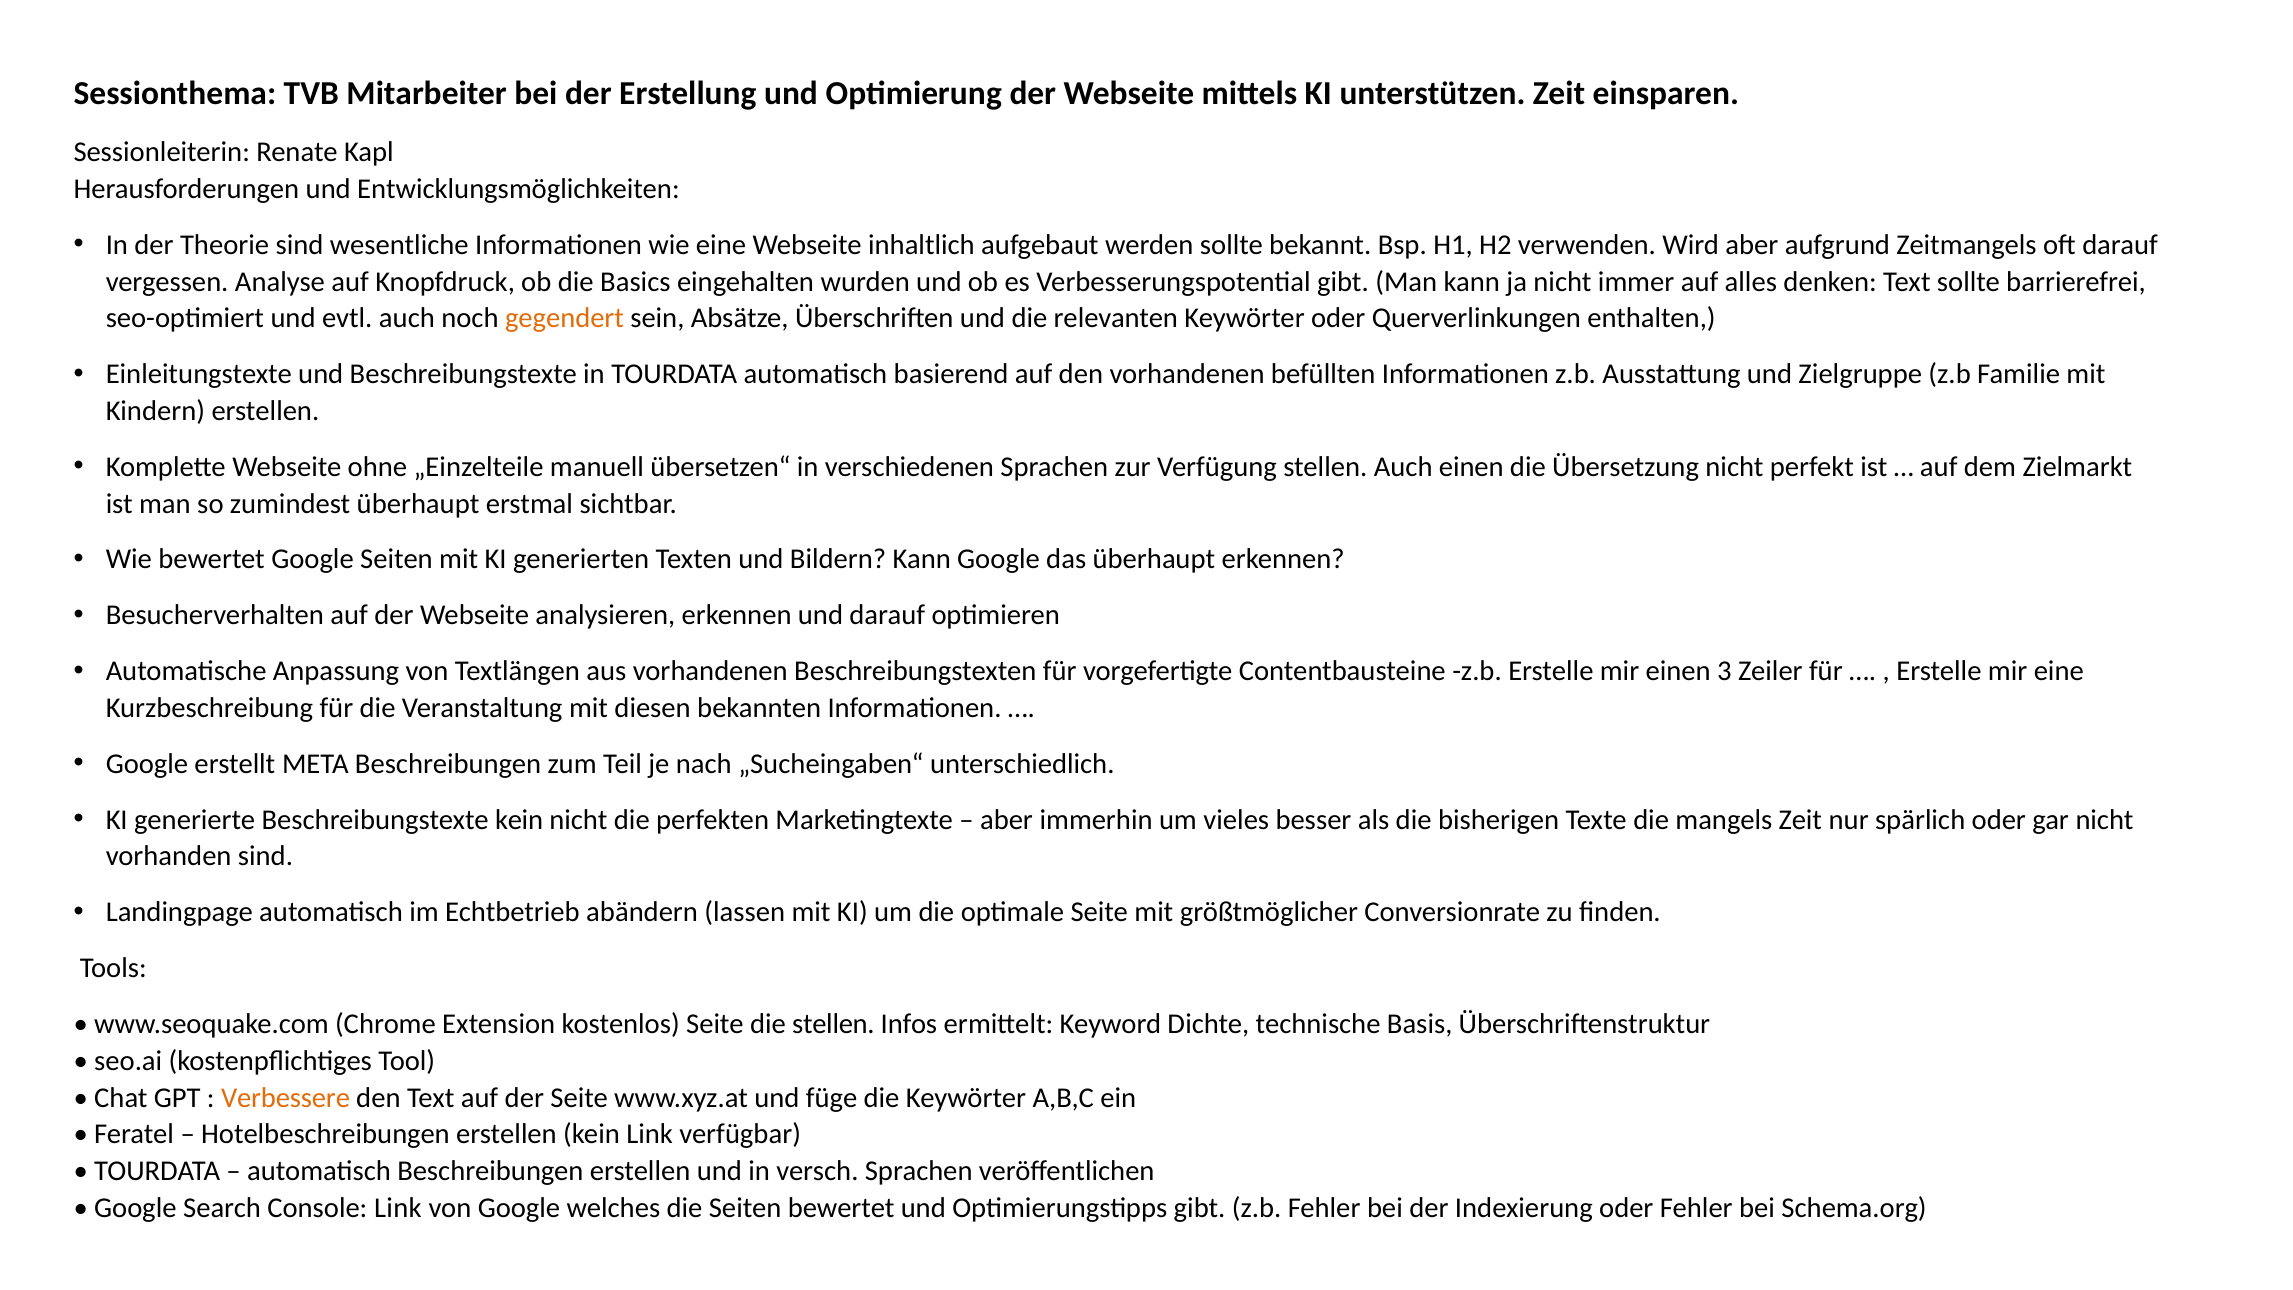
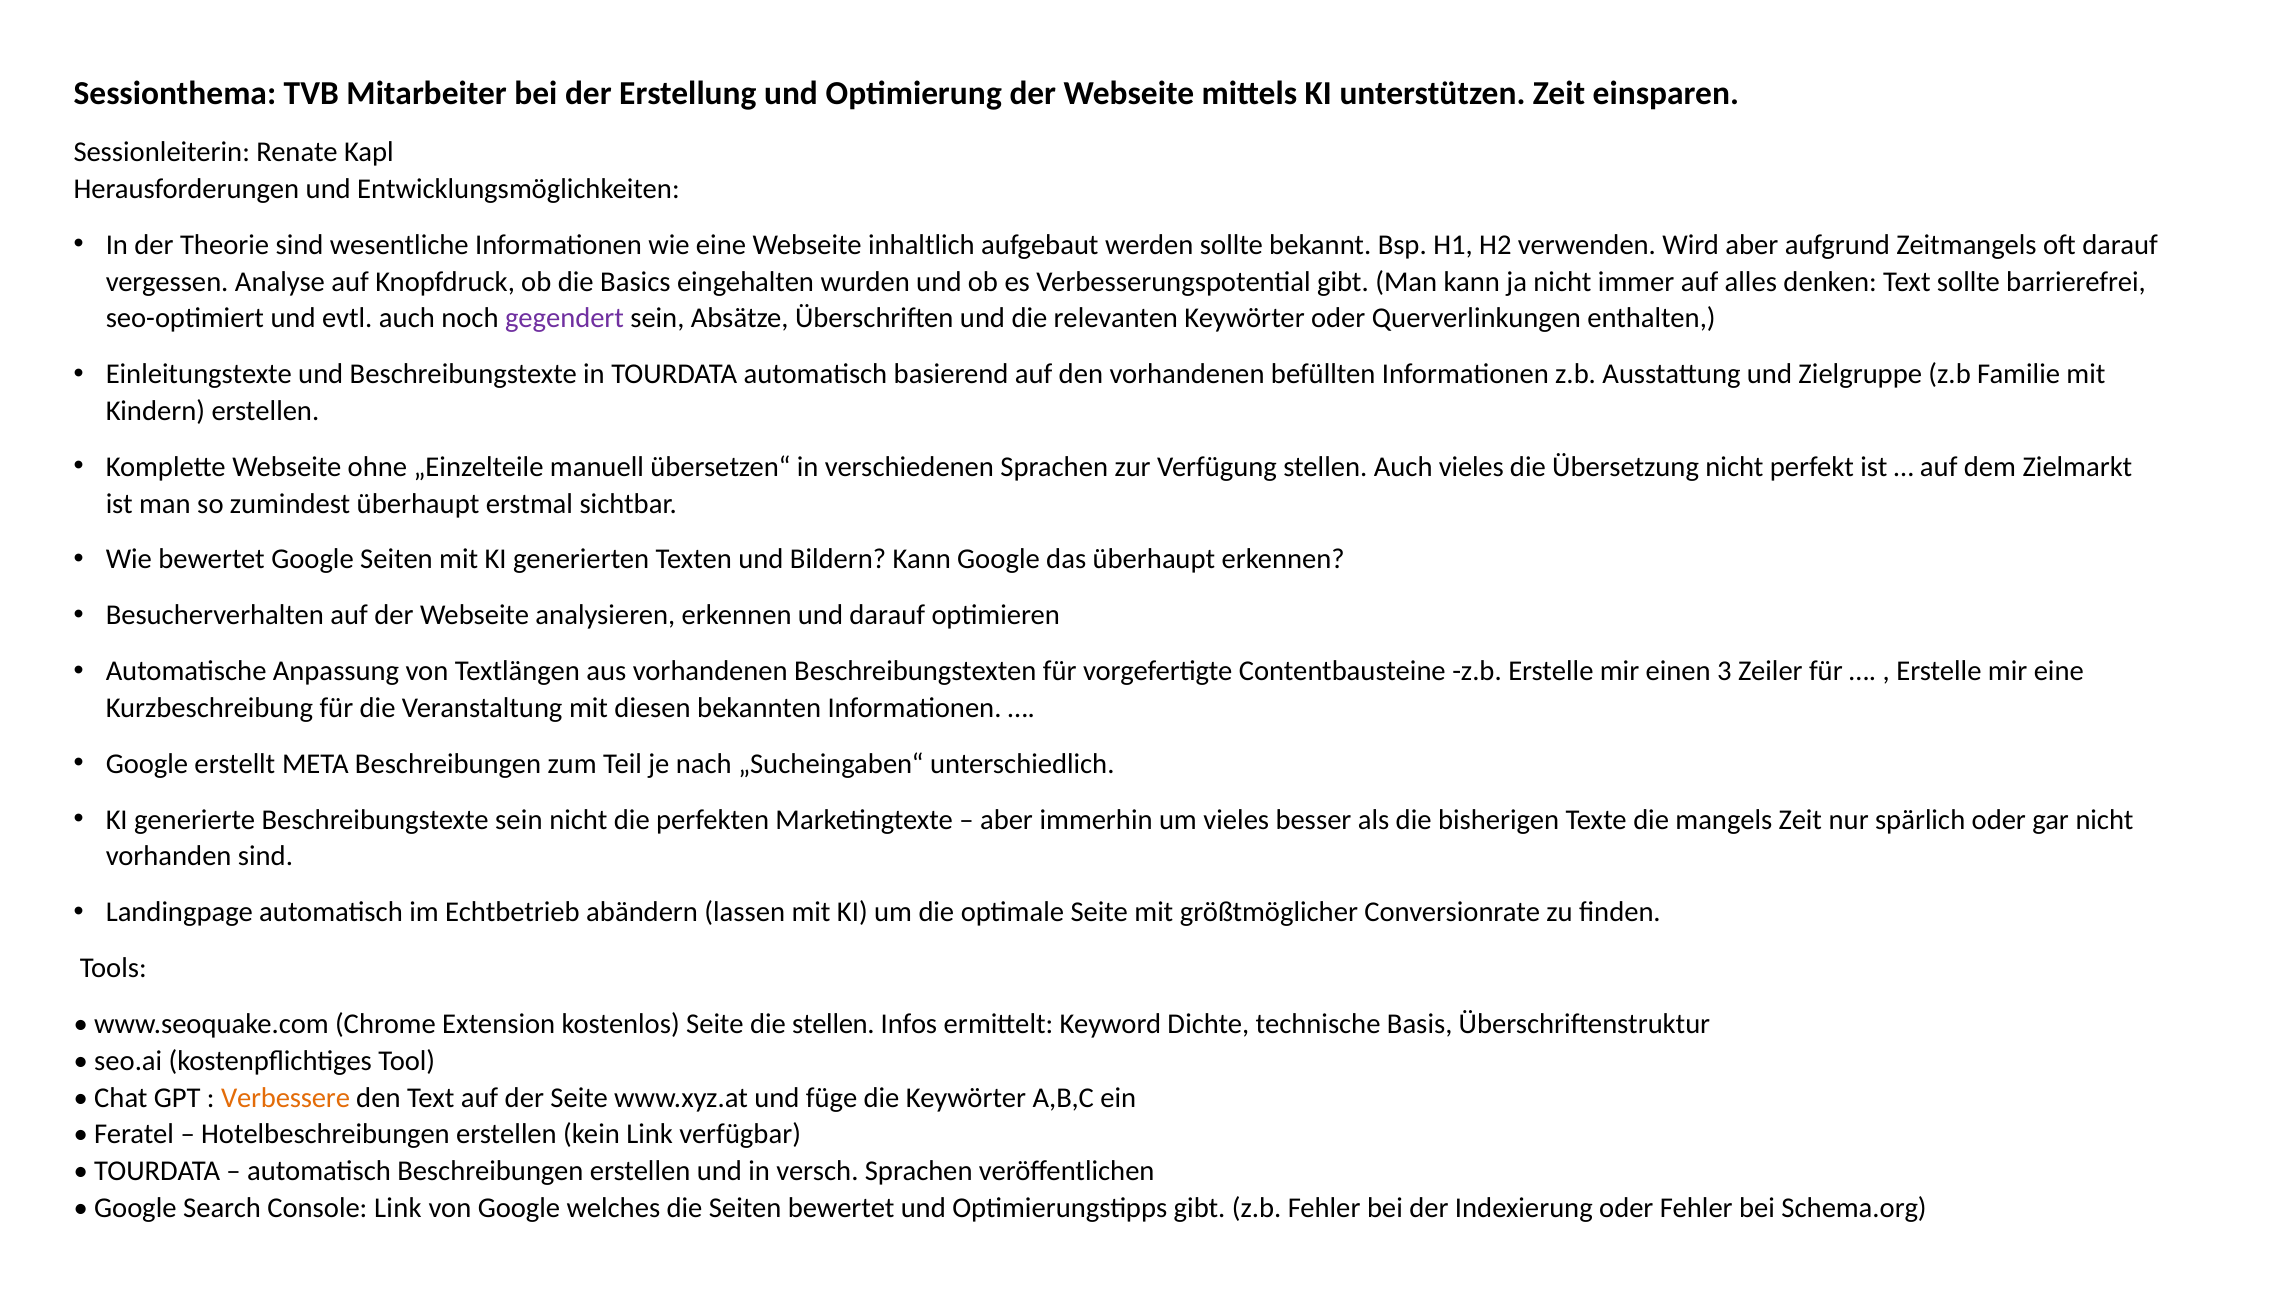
gegendert colour: orange -> purple
Auch einen: einen -> vieles
Beschreibungstexte kein: kein -> sein
